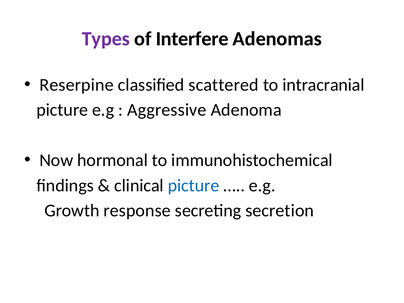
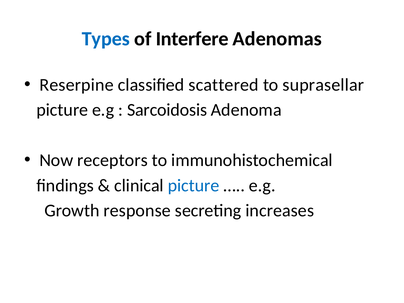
Types colour: purple -> blue
intracranial: intracranial -> suprasellar
Aggressive: Aggressive -> Sarcoidosis
hormonal: hormonal -> receptors
secretion: secretion -> increases
